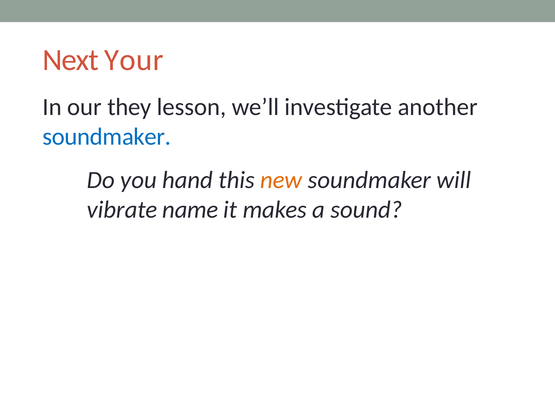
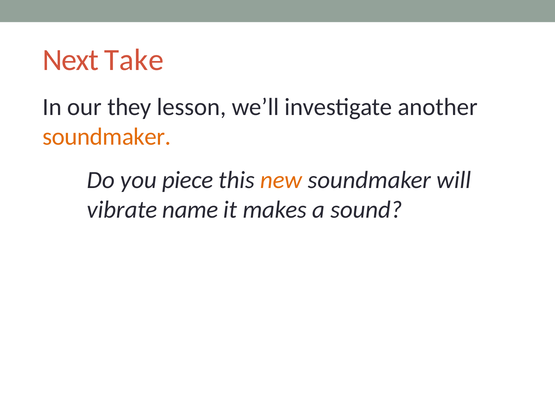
Your: Your -> Take
soundmaker at (107, 137) colour: blue -> orange
hand: hand -> piece
